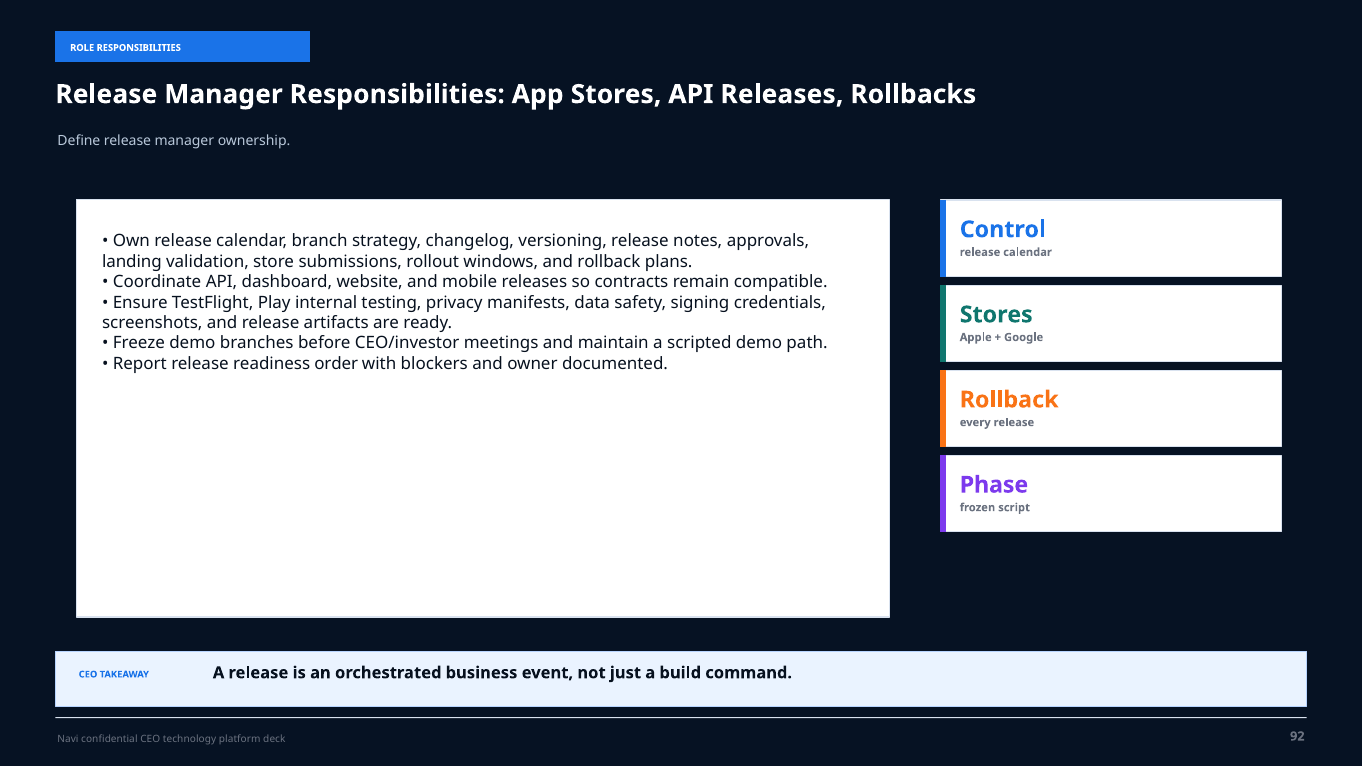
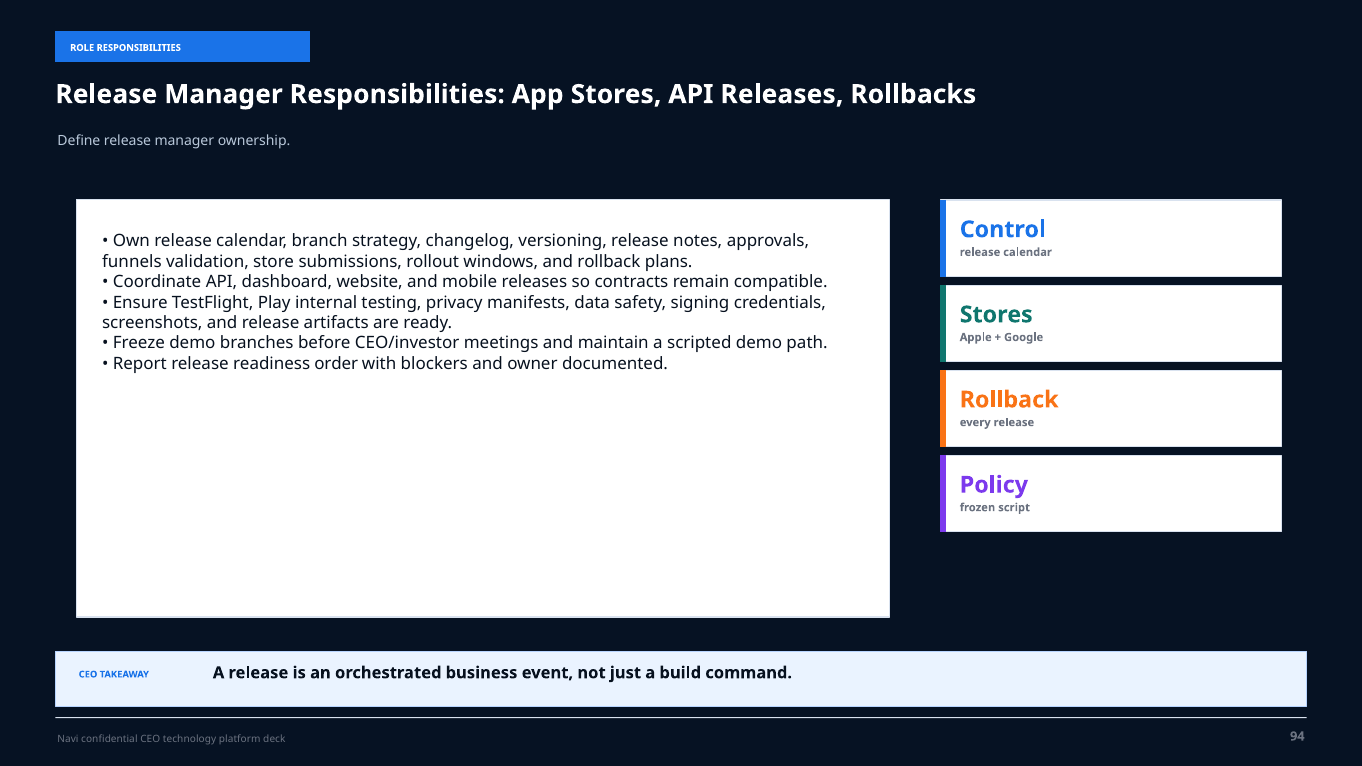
landing: landing -> funnels
Phase: Phase -> Policy
92: 92 -> 94
